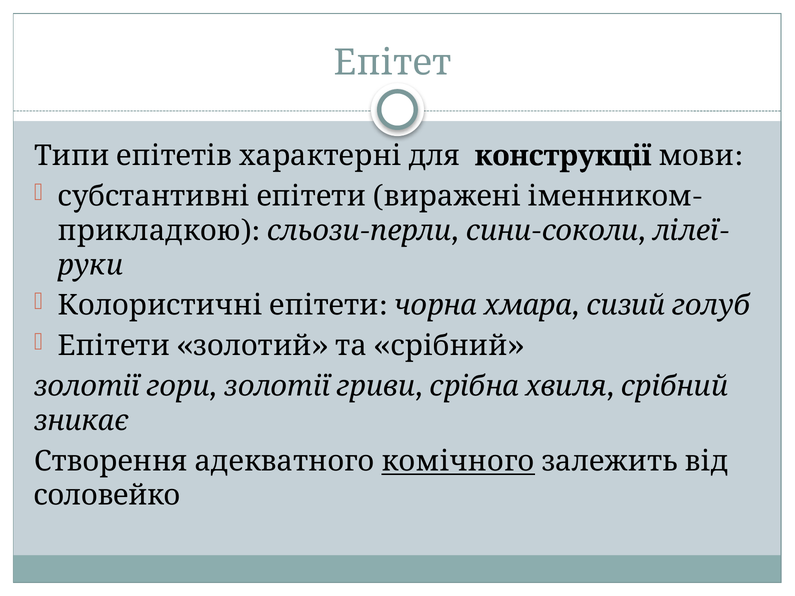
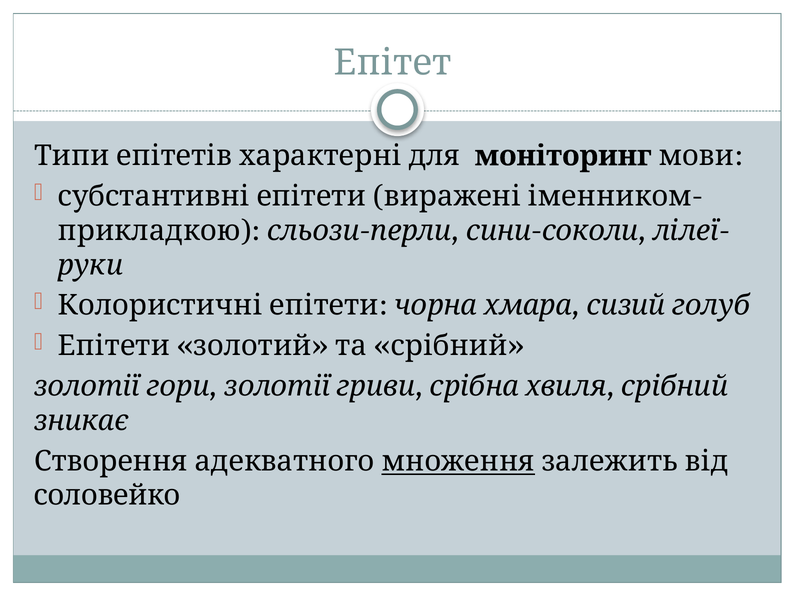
конструкції: конструкції -> моніторинг
комічного: комічного -> множення
